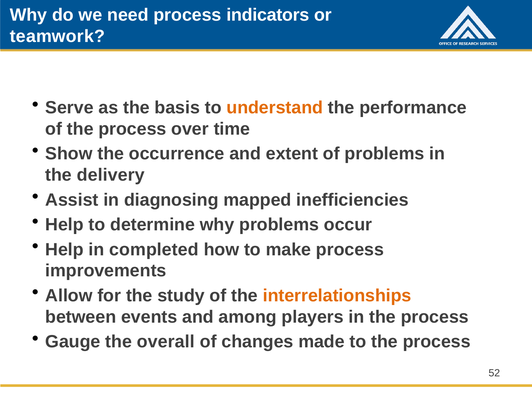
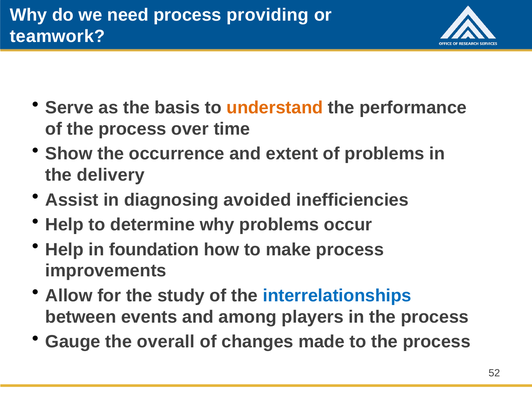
indicators: indicators -> providing
mapped: mapped -> avoided
completed: completed -> foundation
interrelationships colour: orange -> blue
